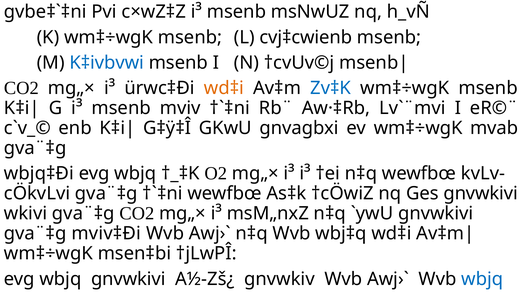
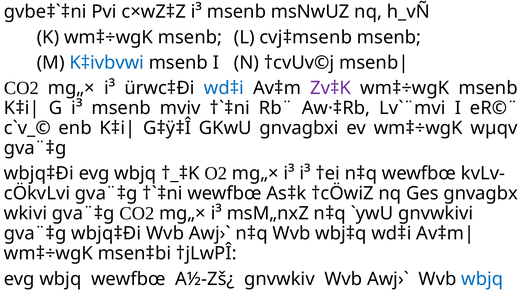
cvj‡cwienb: cvj‡cwienb -> cvj‡msenb
wd‡i at (224, 88) colour: orange -> blue
Zv‡K colour: blue -> purple
mvab: mvab -> wµqv
Ges gnvwkivi: gnvwkivi -> gnvagbx
mviv‡Ði at (106, 233): mviv‡Ði -> wbjq‡Ði
wbjq gnvwkivi: gnvwkivi -> wewfbœ
